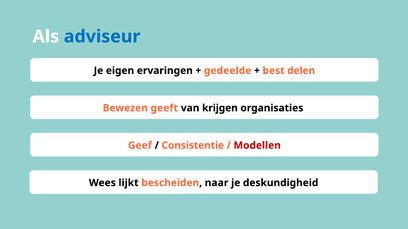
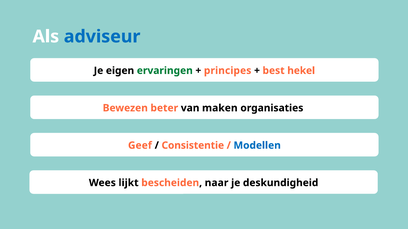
ervaringen colour: black -> green
gedeelde: gedeelde -> principes
delen: delen -> hekel
geeft: geeft -> beter
krijgen: krijgen -> maken
Modellen colour: red -> blue
